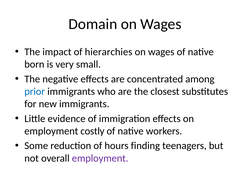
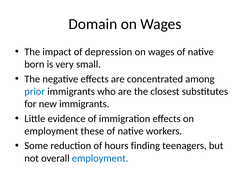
hierarchies: hierarchies -> depression
costly: costly -> these
employment at (100, 159) colour: purple -> blue
